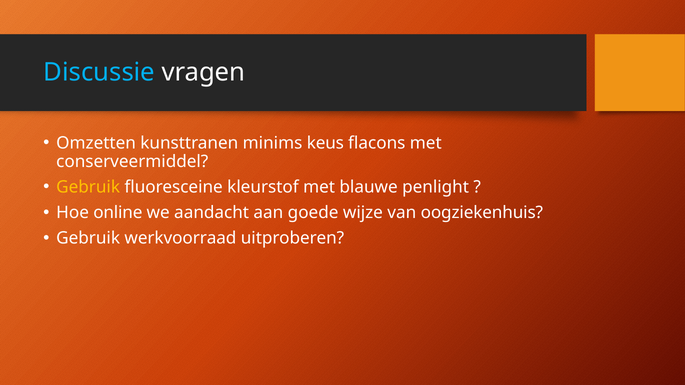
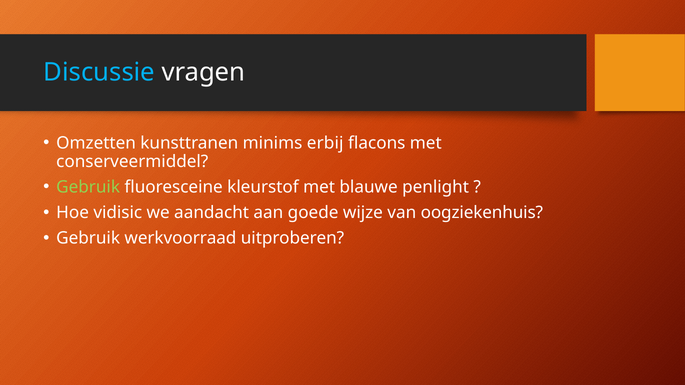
keus: keus -> erbij
Gebruik at (88, 187) colour: yellow -> light green
online: online -> vidisic
